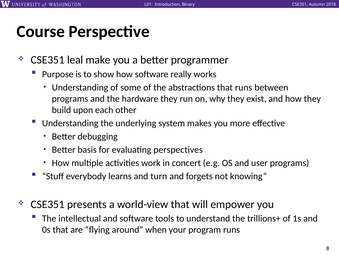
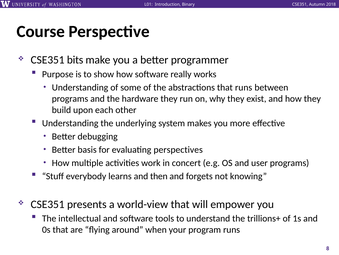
leal: leal -> bits
turn: turn -> then
